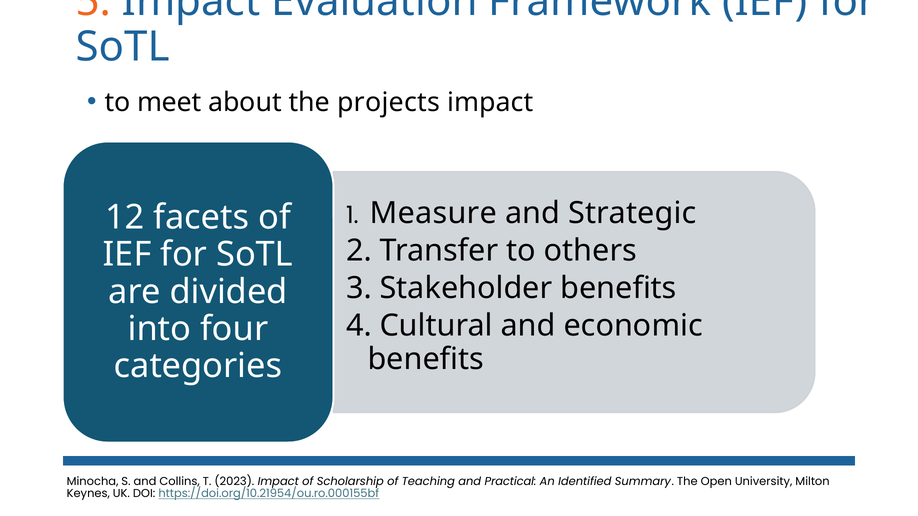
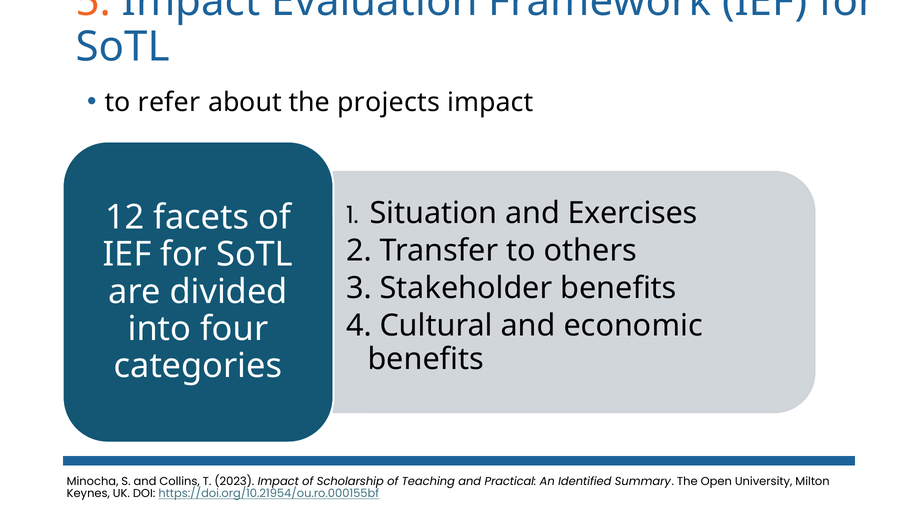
meet: meet -> refer
Measure: Measure -> Situation
Strategic: Strategic -> Exercises
